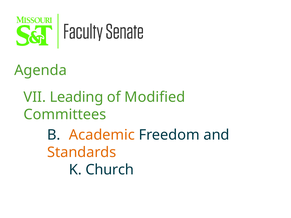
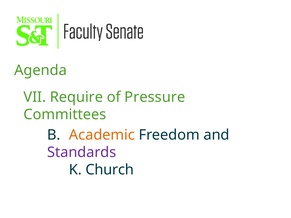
Leading: Leading -> Require
Modified: Modified -> Pressure
Standards colour: orange -> purple
